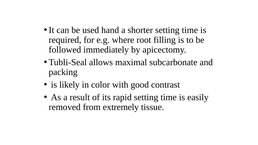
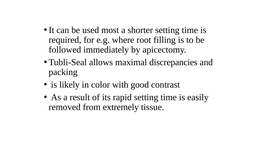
hand: hand -> most
subcarbonate: subcarbonate -> discrepancies
